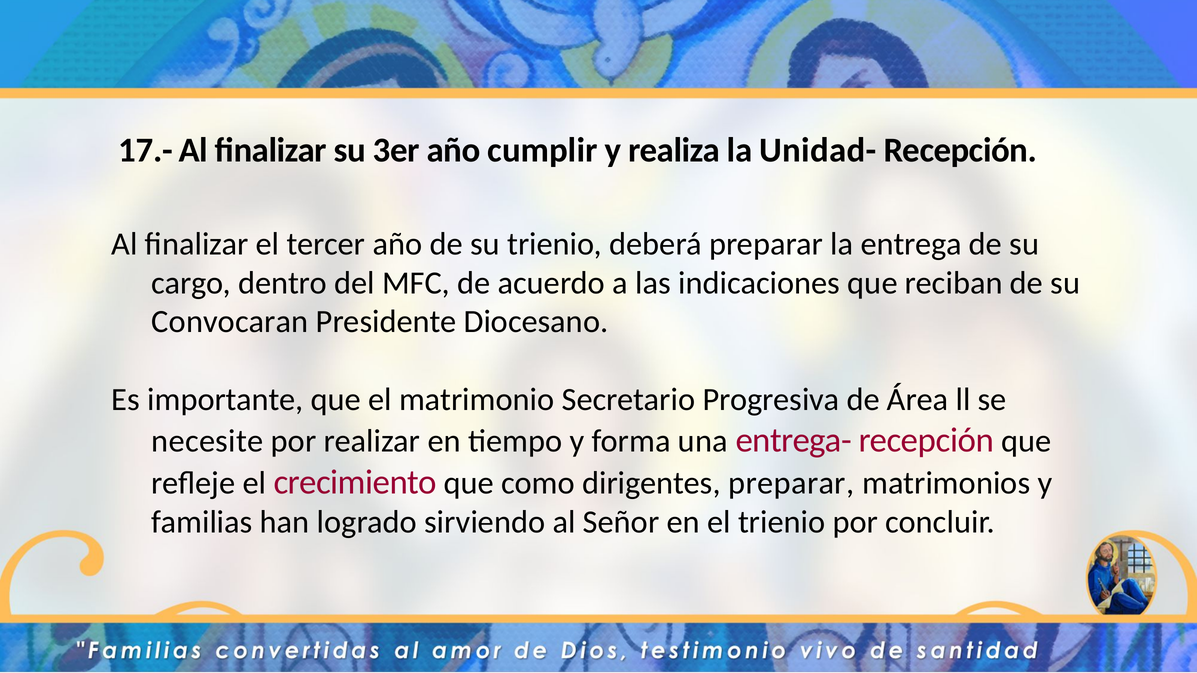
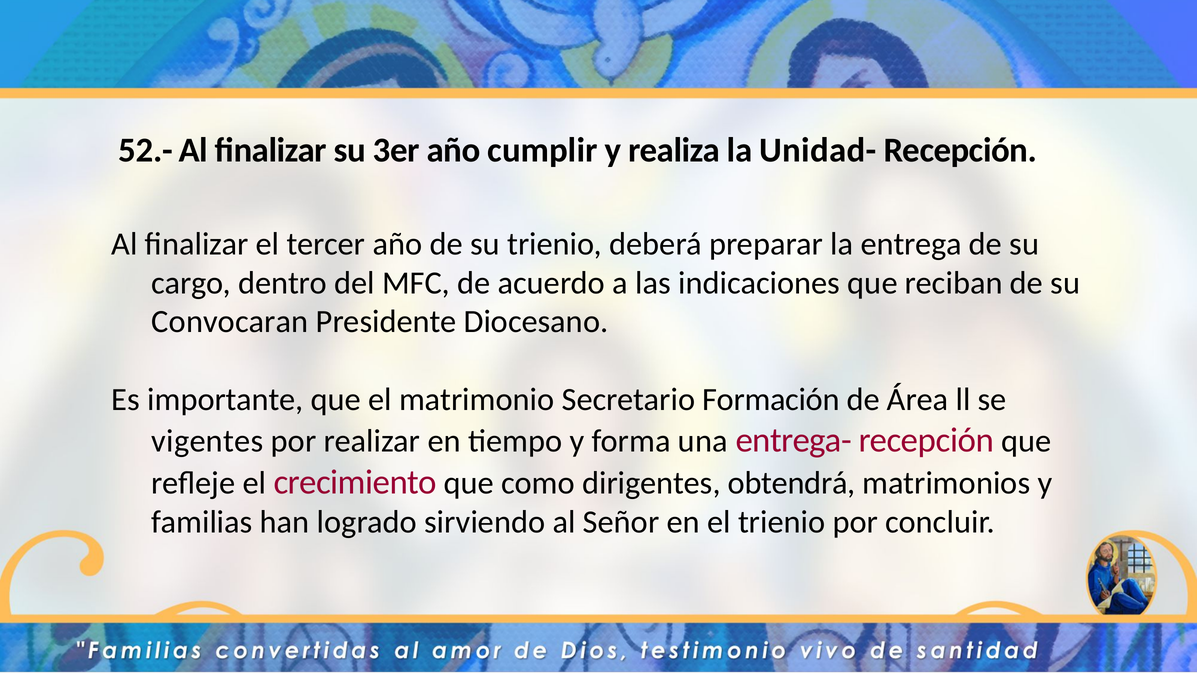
17.-: 17.- -> 52.-
Progresiva: Progresiva -> Formación
necesite: necesite -> vigentes
dirigentes preparar: preparar -> obtendrá
